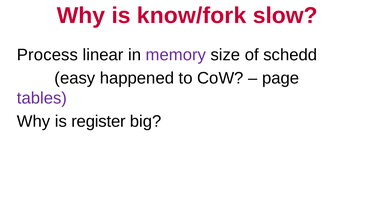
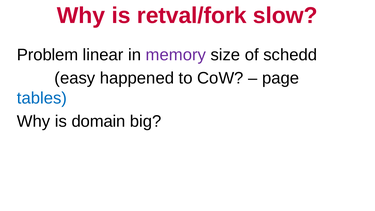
know/fork: know/fork -> retval/fork
Process: Process -> Problem
tables colour: purple -> blue
register: register -> domain
